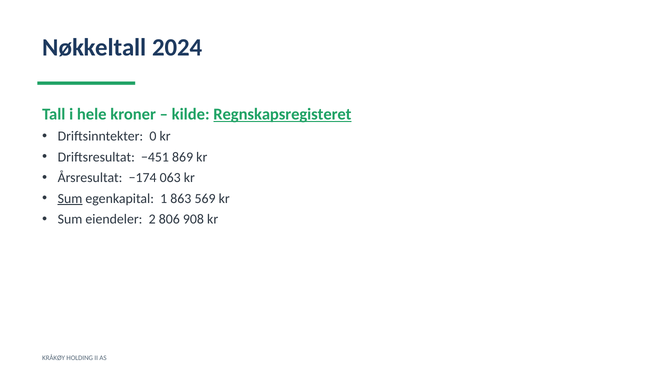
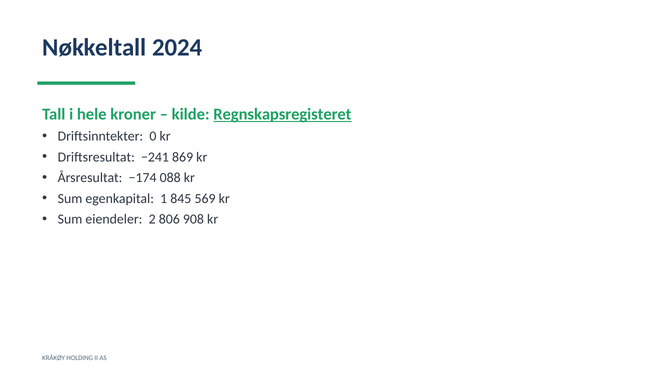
−451: −451 -> −241
063: 063 -> 088
Sum at (70, 199) underline: present -> none
863: 863 -> 845
